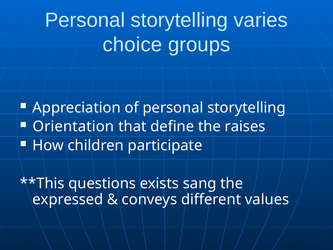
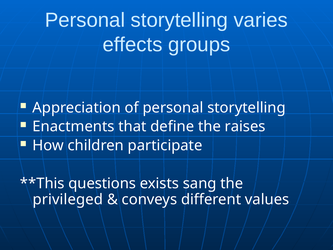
choice: choice -> effects
Orientation: Orientation -> Enactments
expressed: expressed -> privileged
